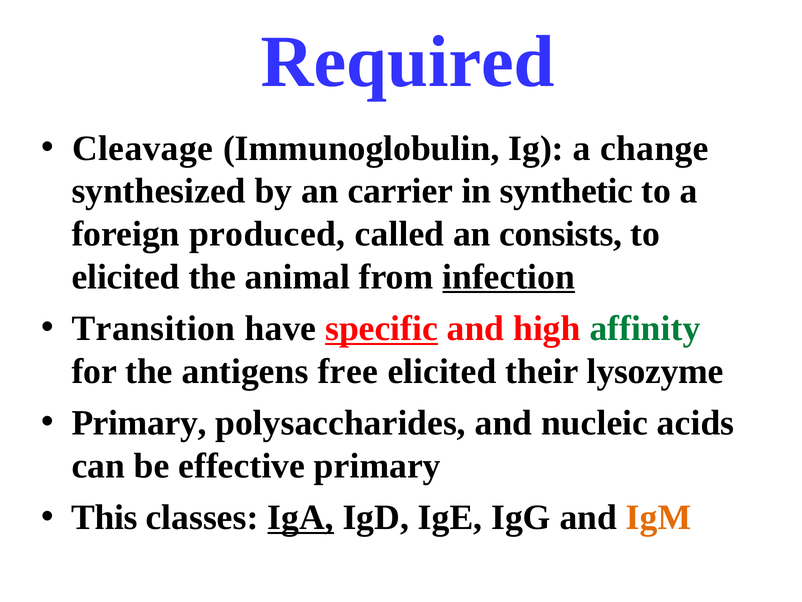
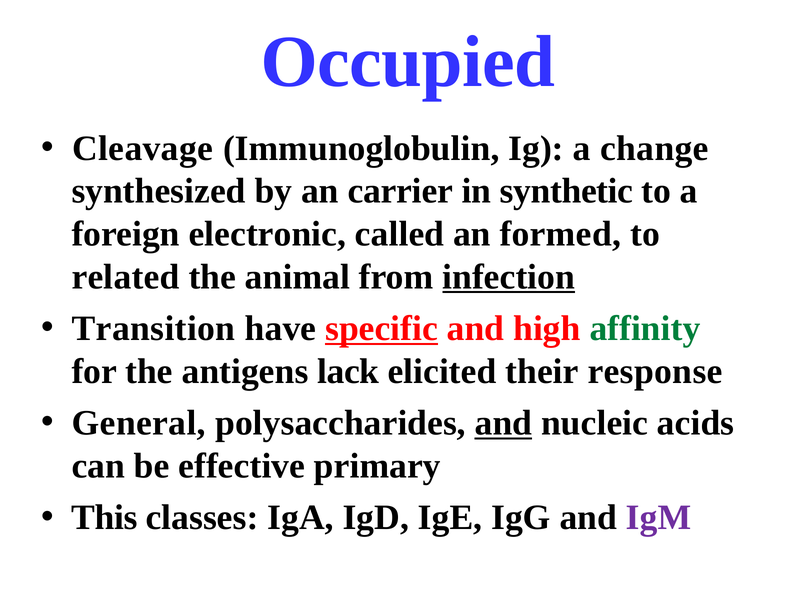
Required: Required -> Occupied
produced: produced -> electronic
consists: consists -> formed
elicited at (126, 277): elicited -> related
free: free -> lack
lysozyme: lysozyme -> response
Primary at (139, 423): Primary -> General
and at (503, 423) underline: none -> present
IgA underline: present -> none
IgM colour: orange -> purple
